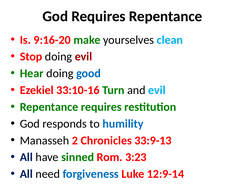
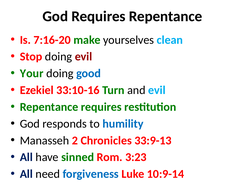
9:16-20: 9:16-20 -> 7:16-20
Hear: Hear -> Your
12:9-14: 12:9-14 -> 10:9-14
